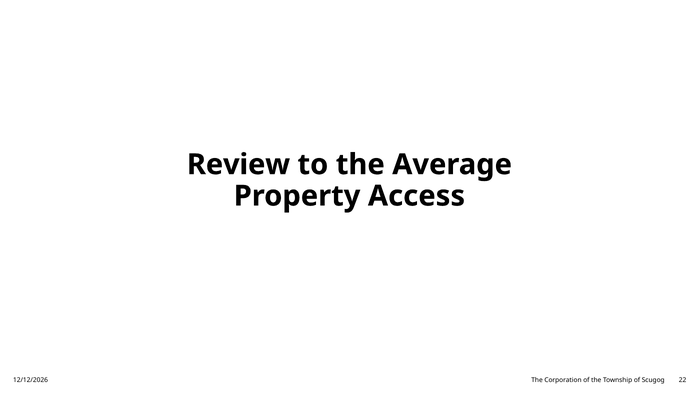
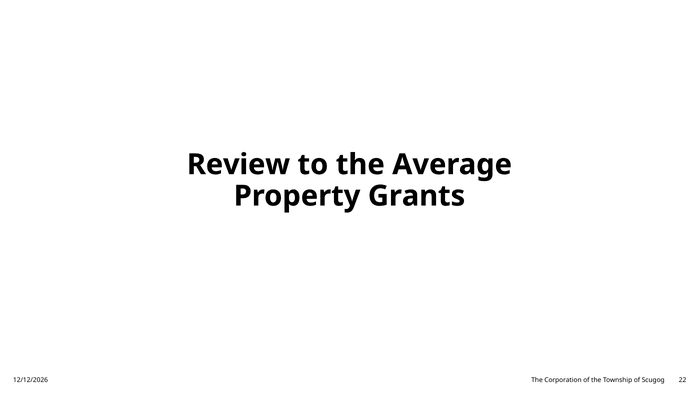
Access: Access -> Grants
